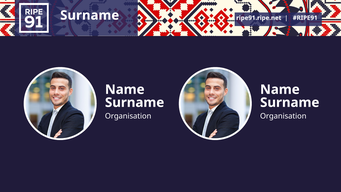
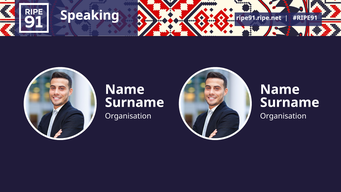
Surname at (90, 15): Surname -> Speaking
